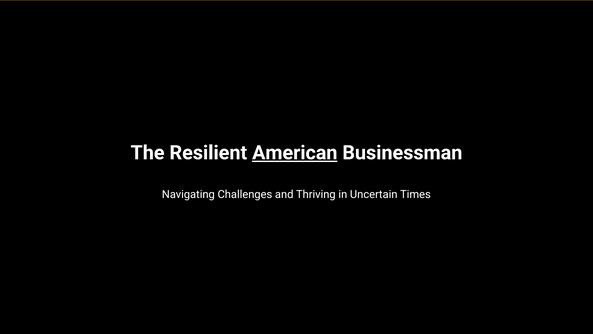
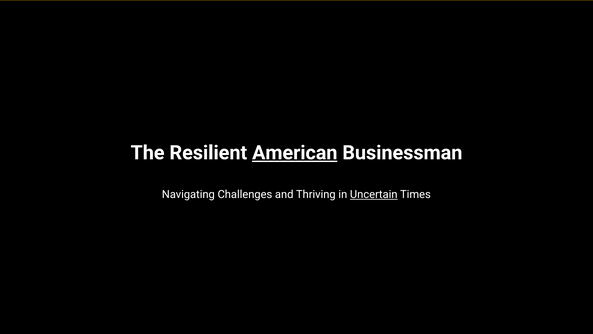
Uncertain underline: none -> present
